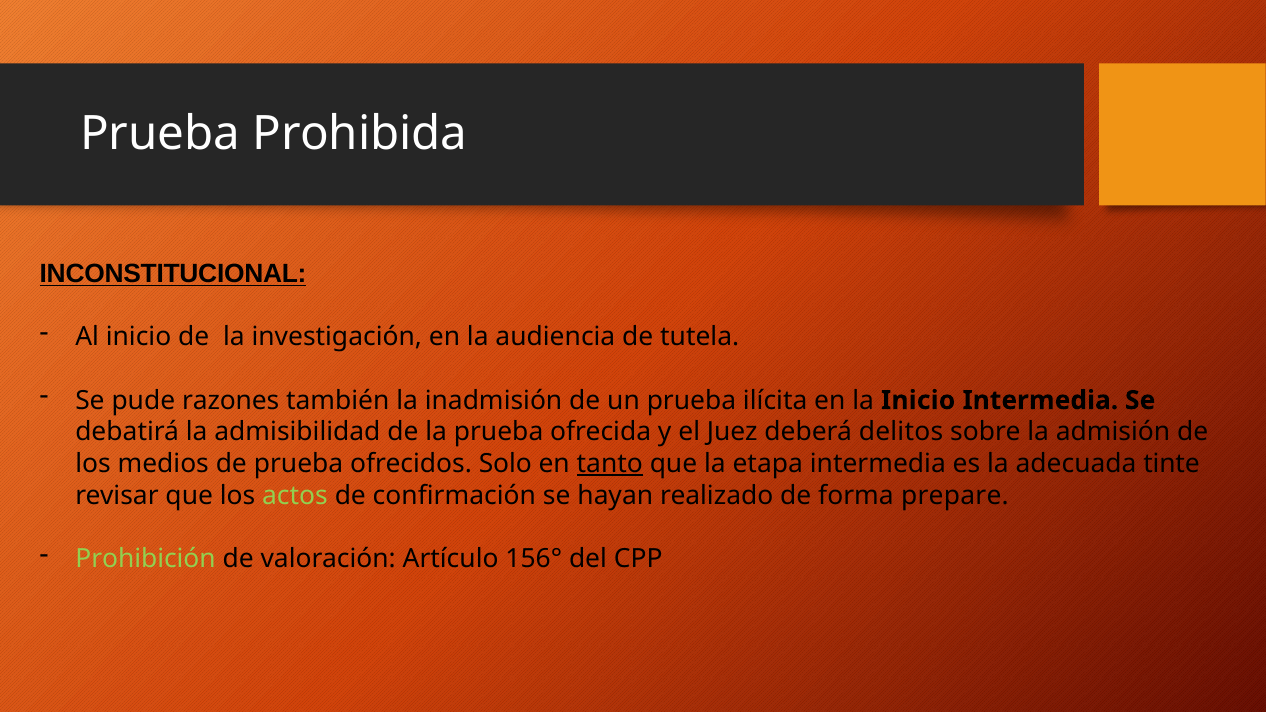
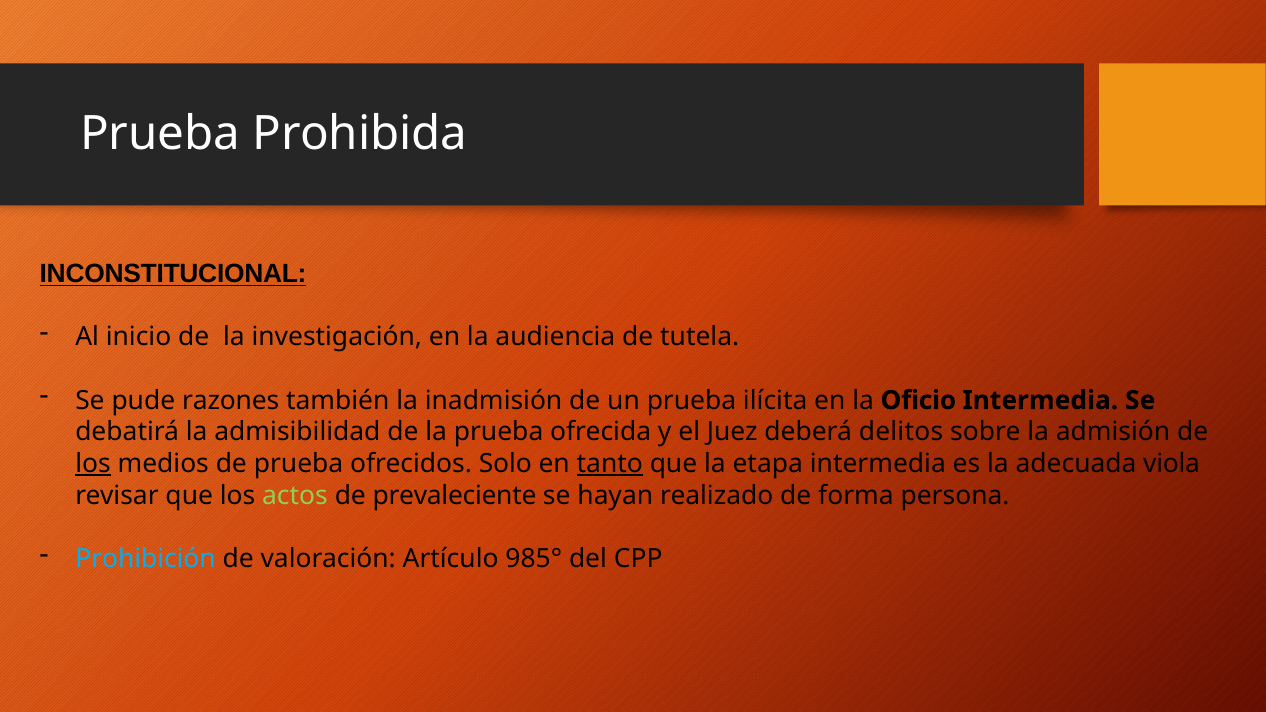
la Inicio: Inicio -> Oficio
los at (93, 464) underline: none -> present
tinte: tinte -> viola
confirmación: confirmación -> prevaleciente
prepare: prepare -> persona
Prohibición colour: light green -> light blue
156°: 156° -> 985°
